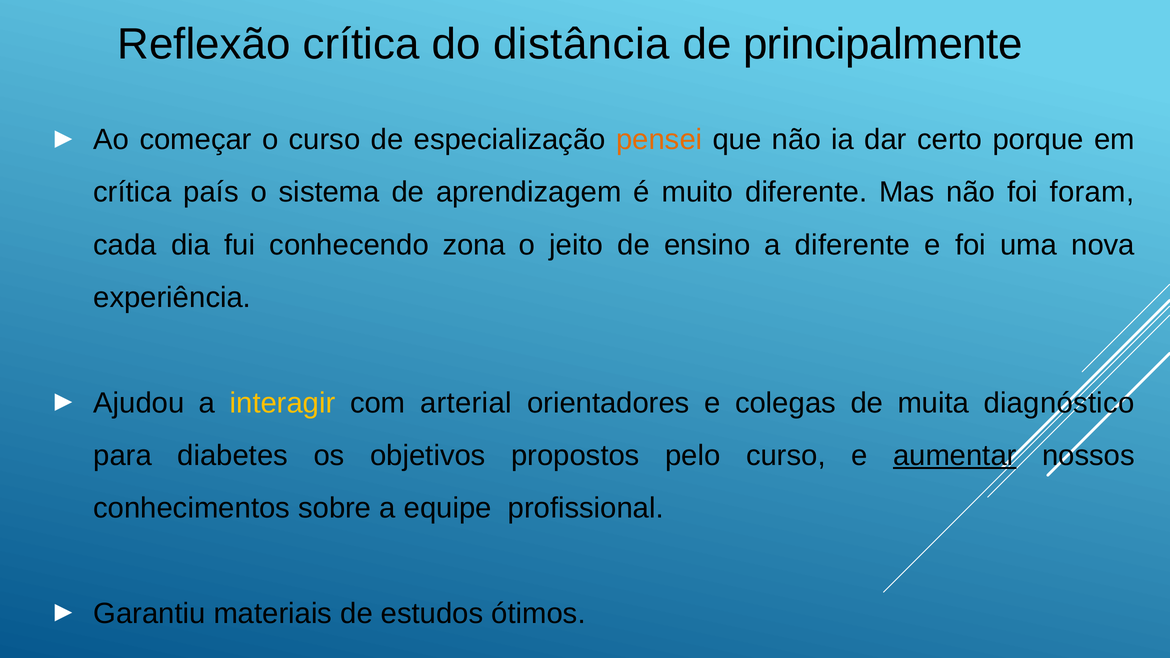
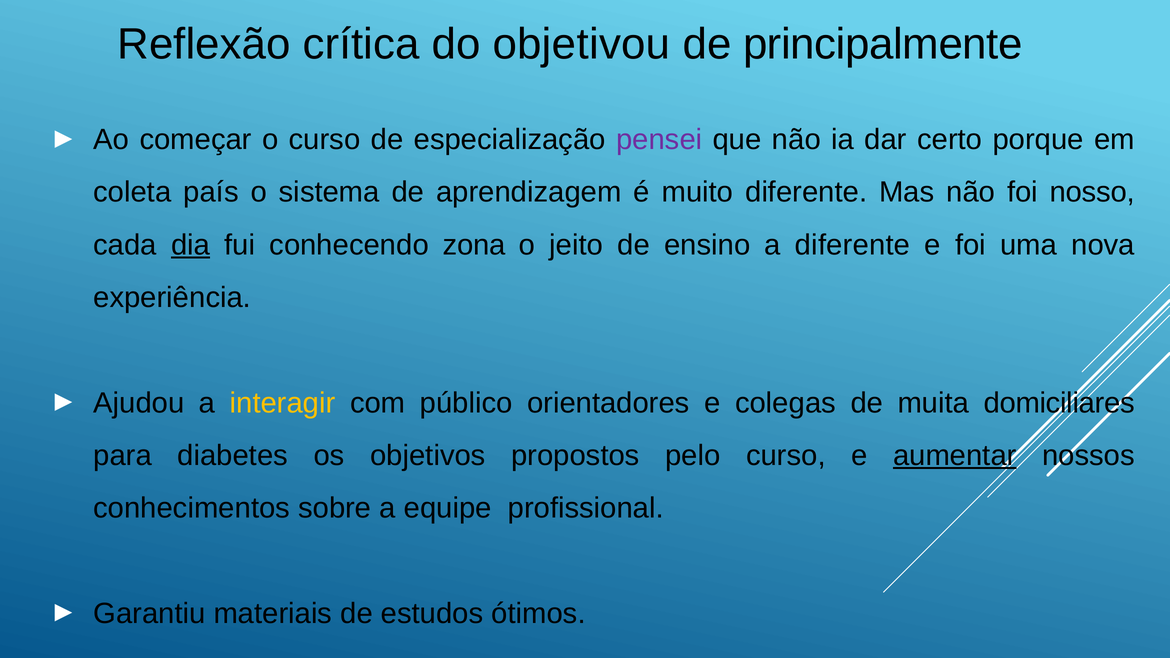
distância: distância -> objetivou
pensei colour: orange -> purple
crítica at (132, 192): crítica -> coleta
foram: foram -> nosso
dia underline: none -> present
arterial: arterial -> público
diagnóstico: diagnóstico -> domiciliares
